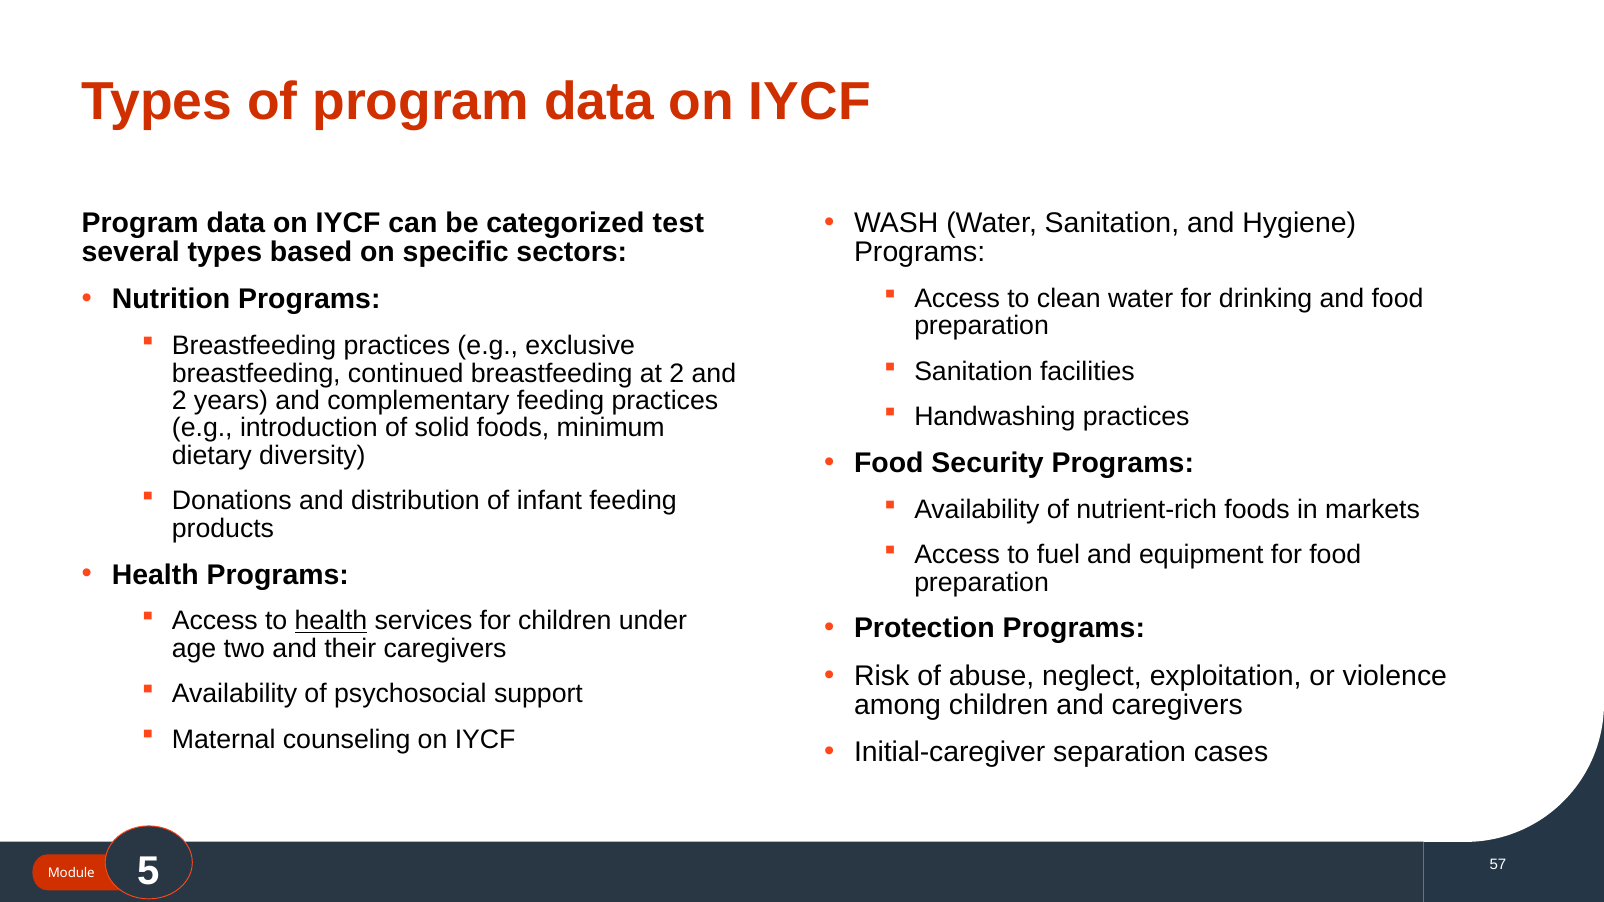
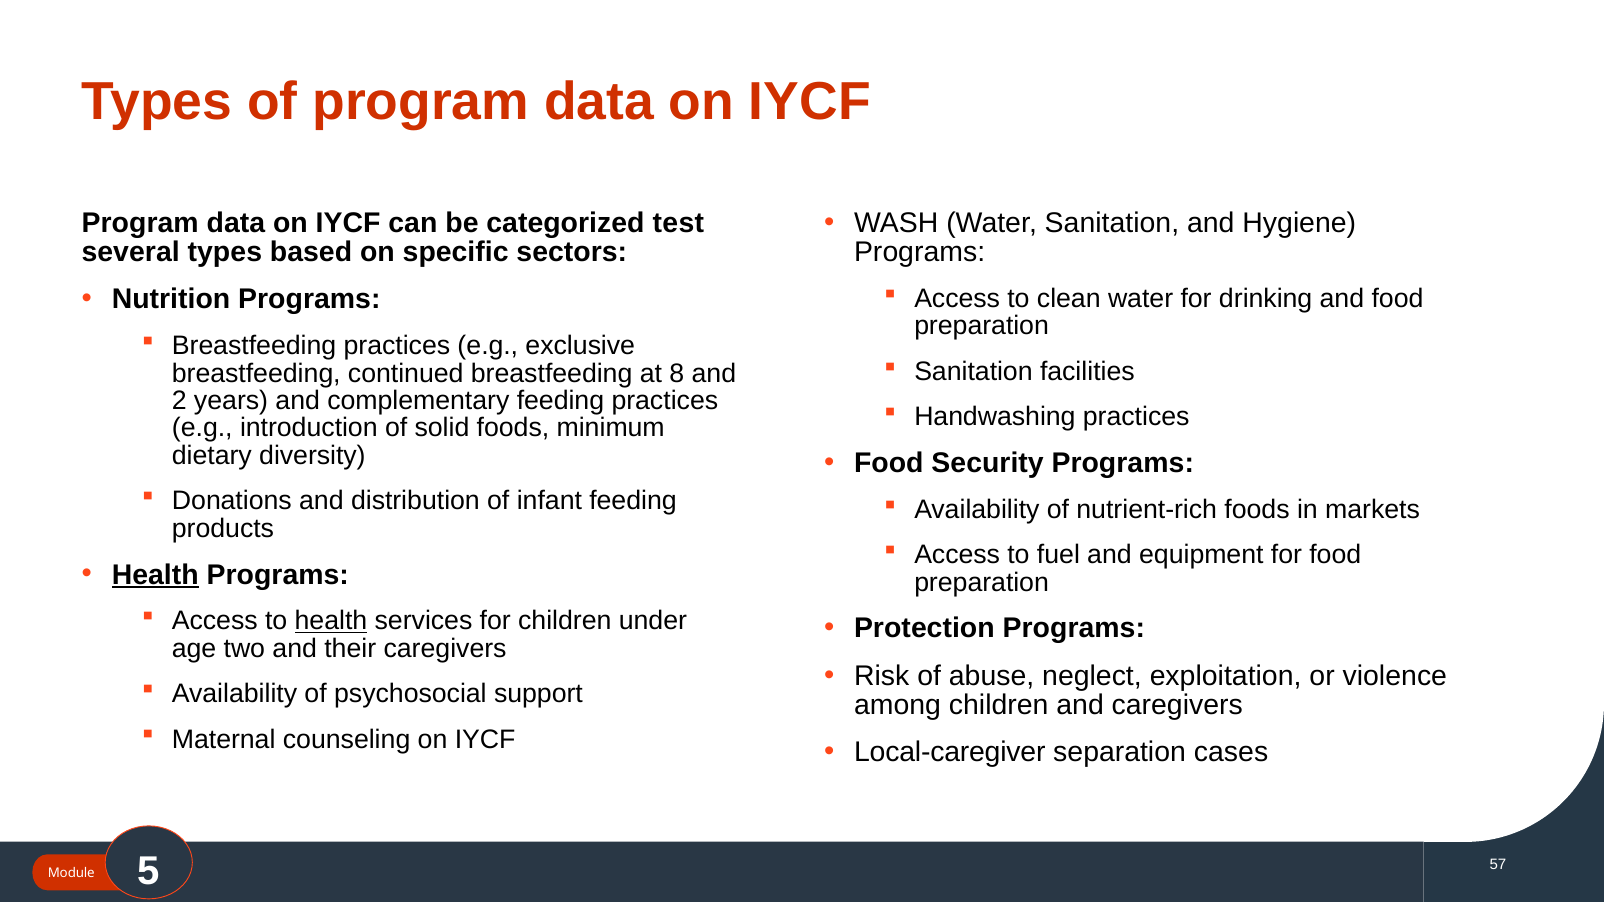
at 2: 2 -> 8
Health at (155, 575) underline: none -> present
Initial-caregiver: Initial-caregiver -> Local-caregiver
